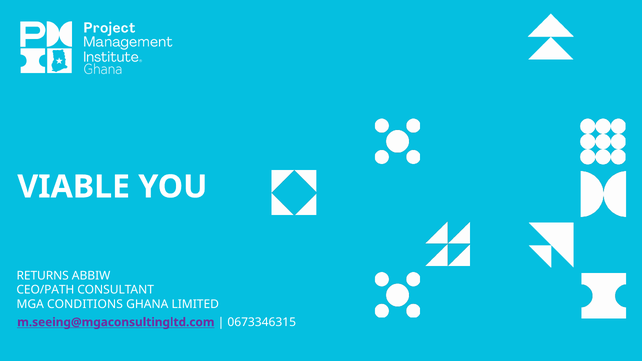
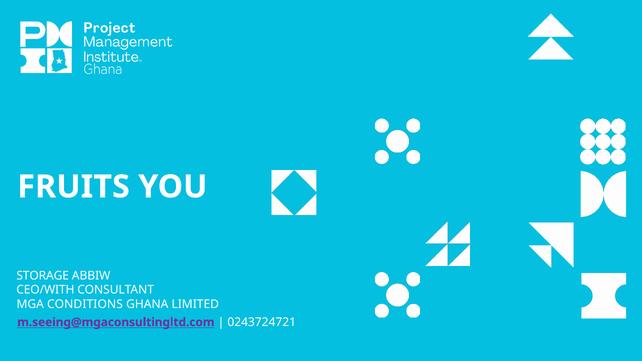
VIABLE: VIABLE -> FRUITS
RETURNS: RETURNS -> STORAGE
CEO/PATH: CEO/PATH -> CEO/WITH
0673346315: 0673346315 -> 0243724721
